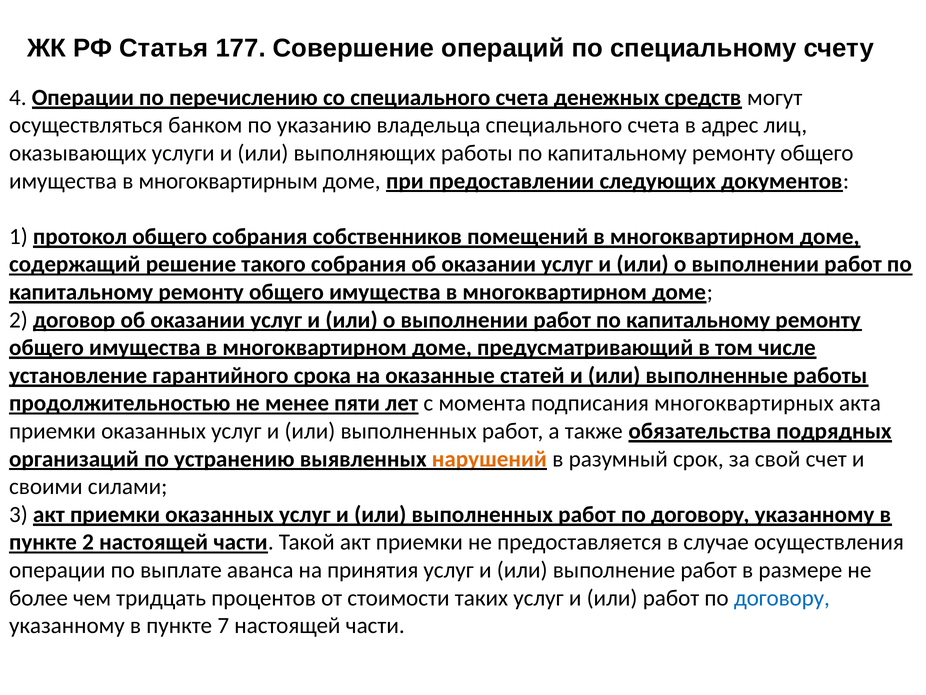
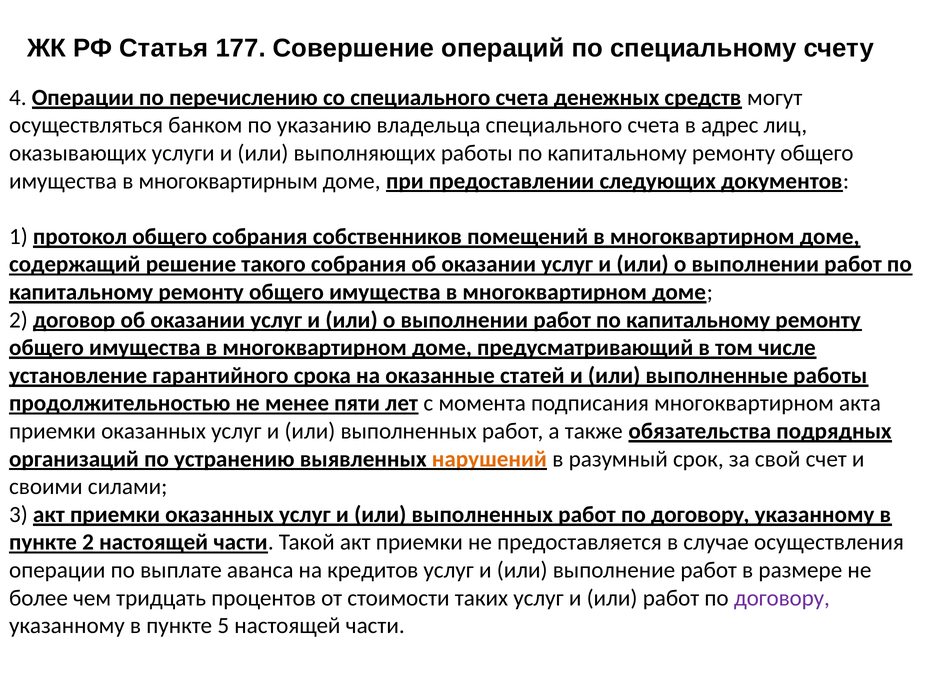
подписания многоквартирных: многоквартирных -> многоквартирном
принятия: принятия -> кредитов
договору at (782, 598) colour: blue -> purple
7: 7 -> 5
